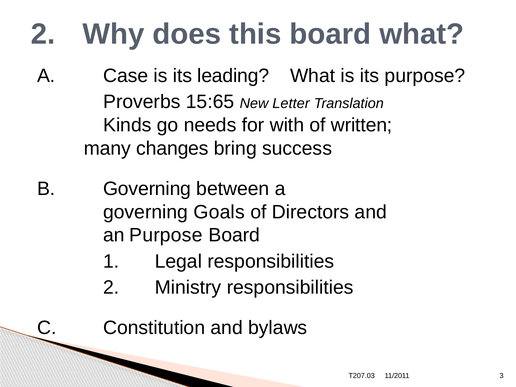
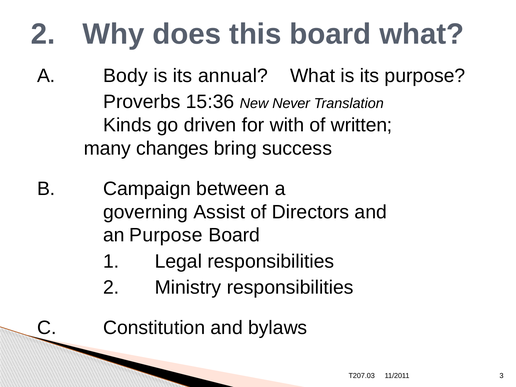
Case: Case -> Body
leading: leading -> annual
15:65: 15:65 -> 15:36
Letter: Letter -> Never
needs: needs -> driven
B Governing: Governing -> Campaign
Goals: Goals -> Assist
